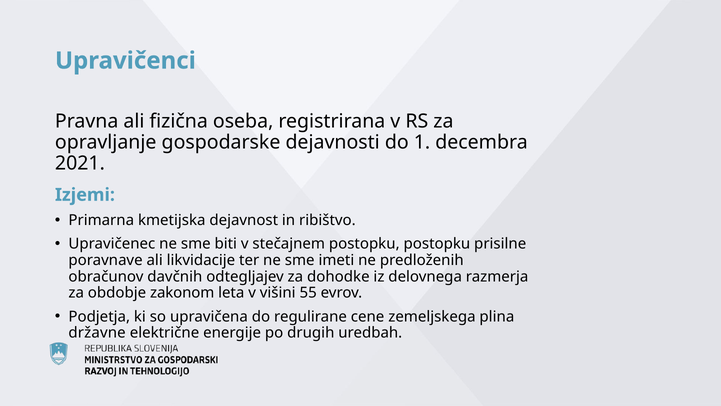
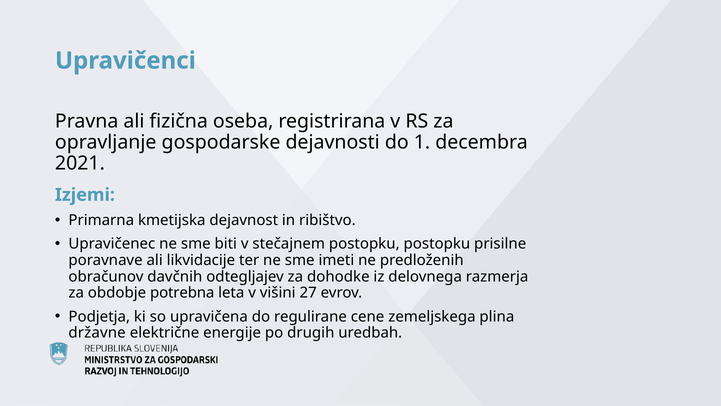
zakonom: zakonom -> potrebna
55: 55 -> 27
